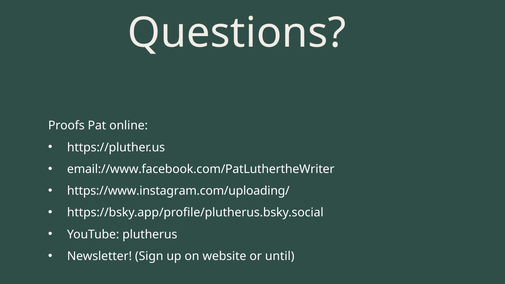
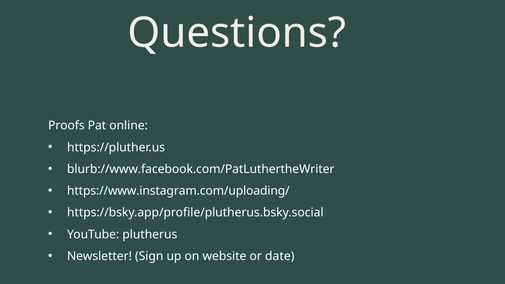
email://www.facebook.com/PatLuthertheWriter: email://www.facebook.com/PatLuthertheWriter -> blurb://www.facebook.com/PatLuthertheWriter
until: until -> date
